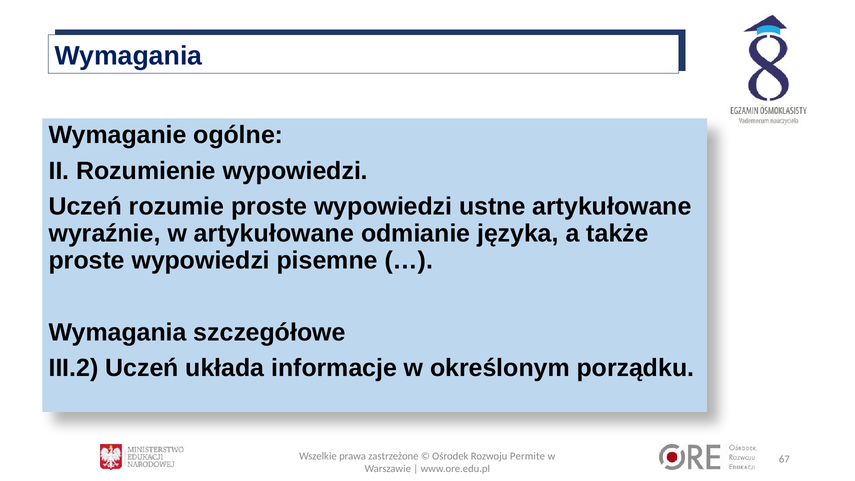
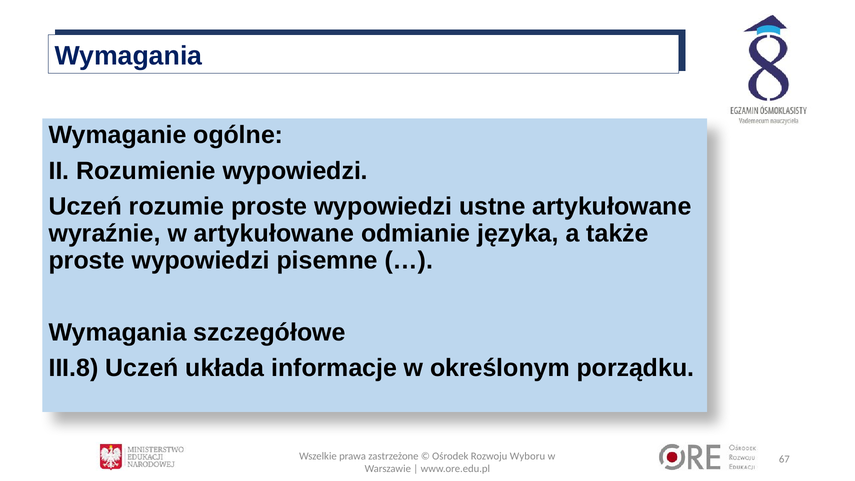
III.2: III.2 -> III.8
Permite: Permite -> Wyboru
